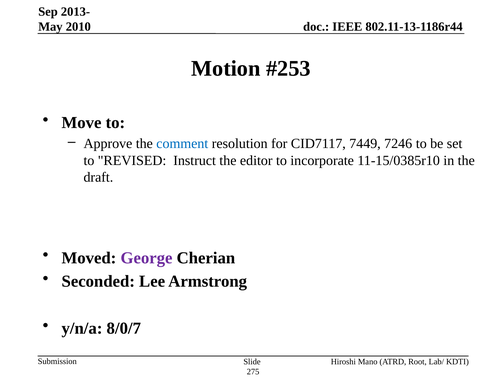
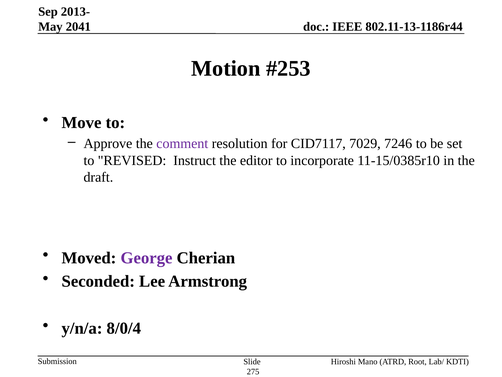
2010: 2010 -> 2041
comment colour: blue -> purple
7449: 7449 -> 7029
8/0/7: 8/0/7 -> 8/0/4
